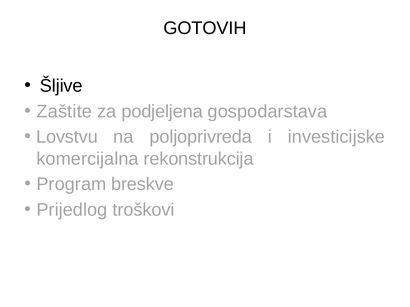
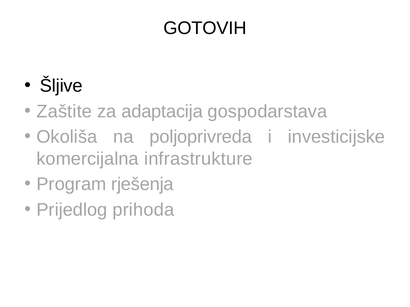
podjeljena: podjeljena -> adaptacija
Lovstvu: Lovstvu -> Okoliša
rekonstrukcija: rekonstrukcija -> infrastrukture
breskve: breskve -> rješenja
troškovi: troškovi -> prihoda
